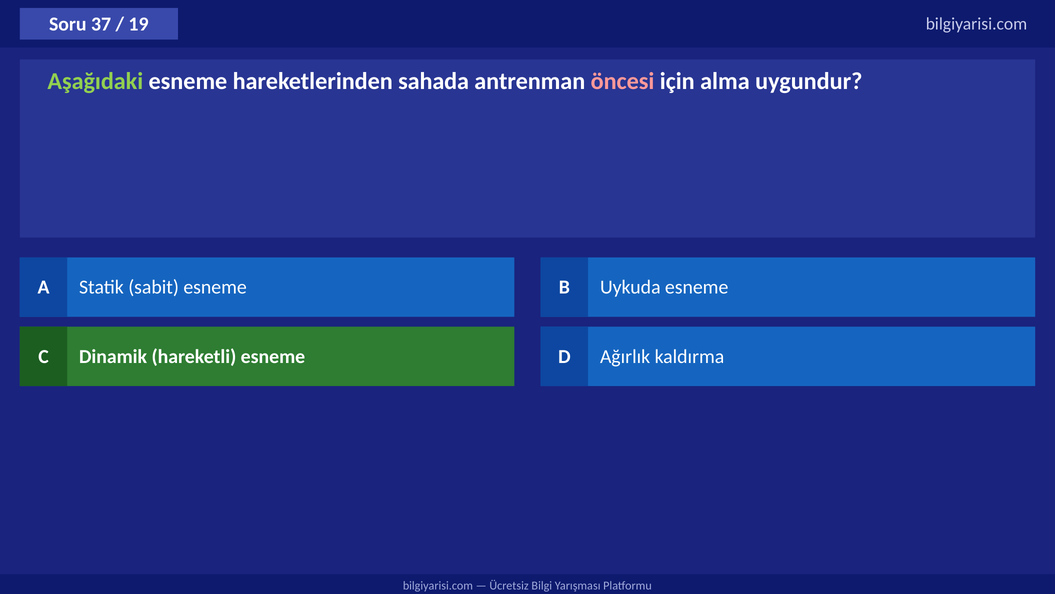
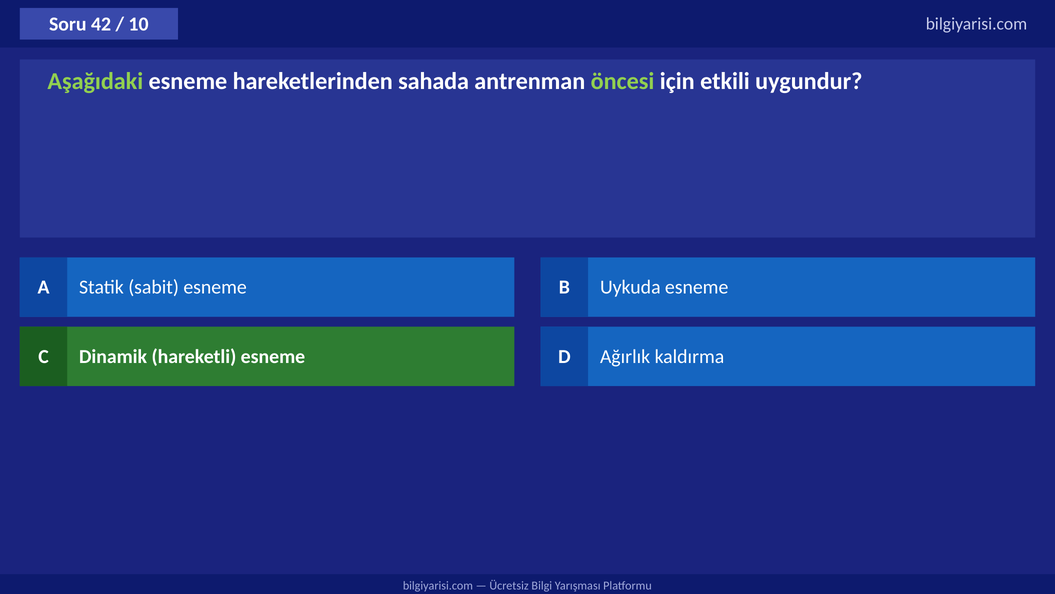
37: 37 -> 42
19: 19 -> 10
öncesi colour: pink -> light green
alma: alma -> etkili
